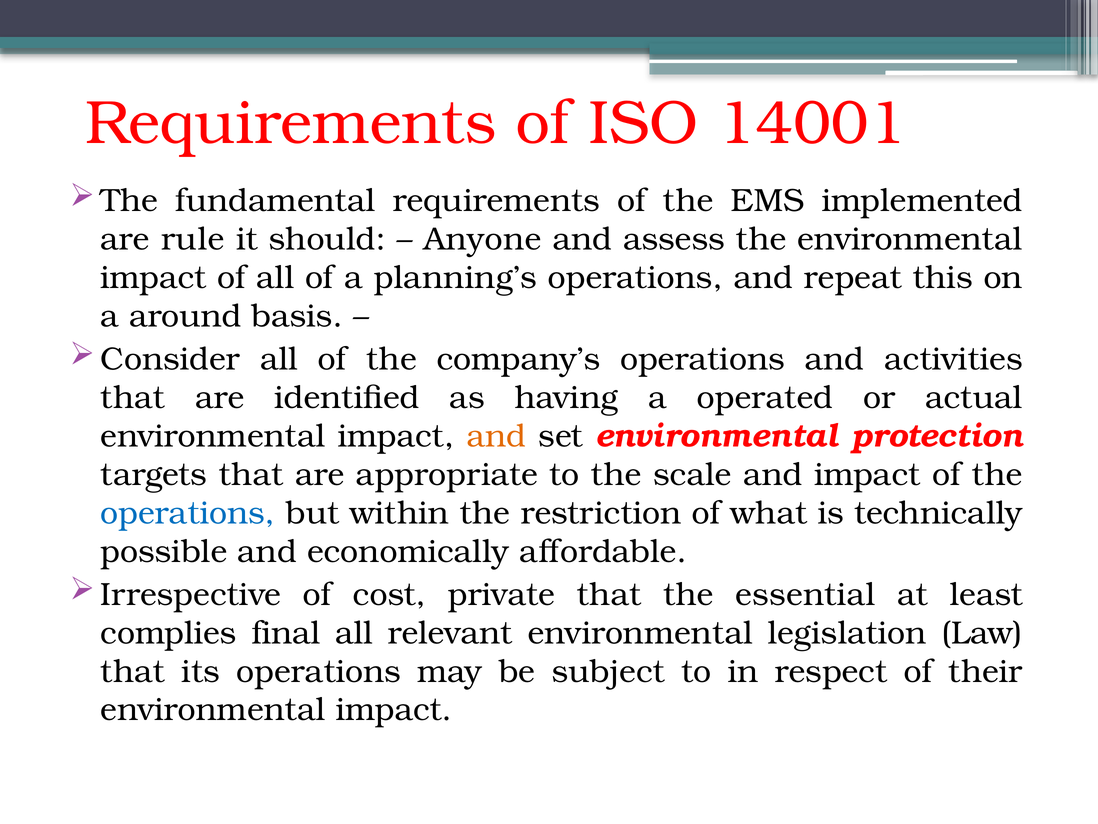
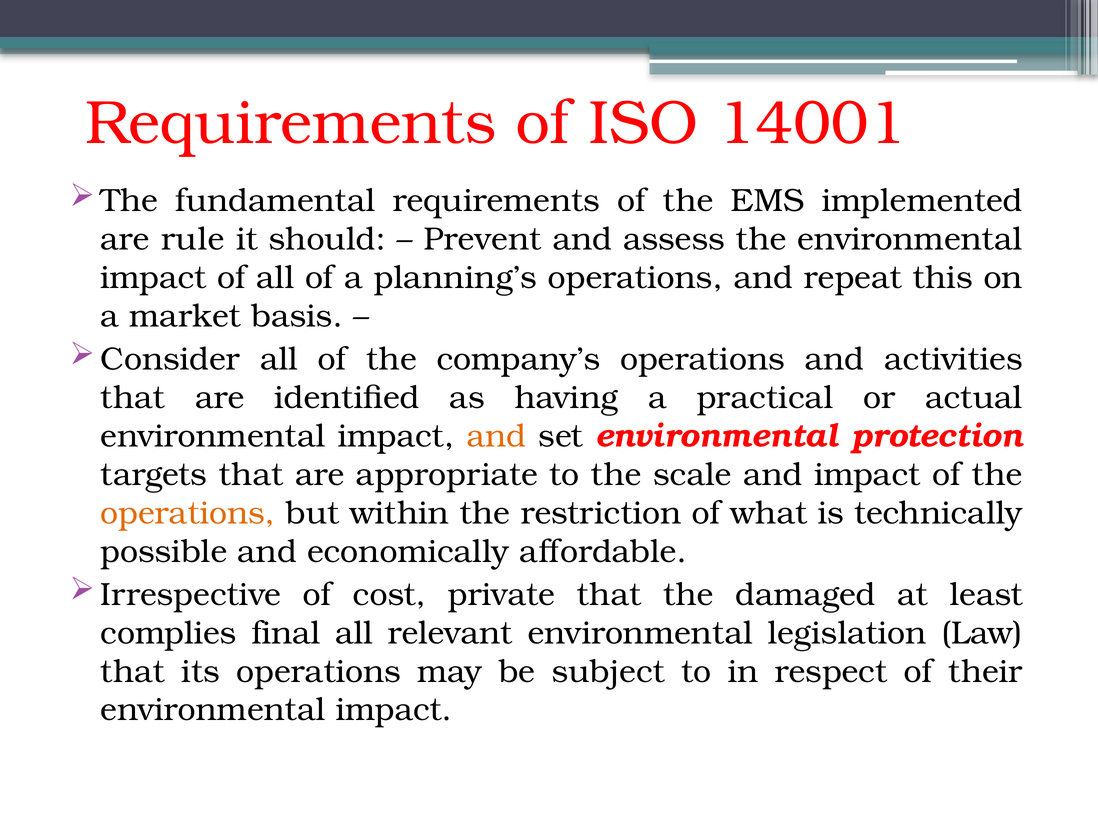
Anyone: Anyone -> Prevent
around: around -> market
operated: operated -> practical
operations at (188, 513) colour: blue -> orange
essential: essential -> damaged
